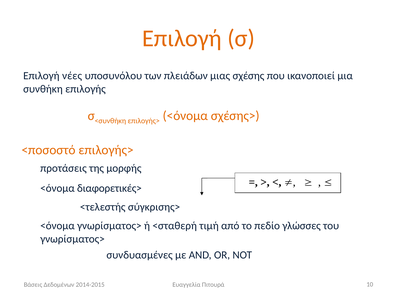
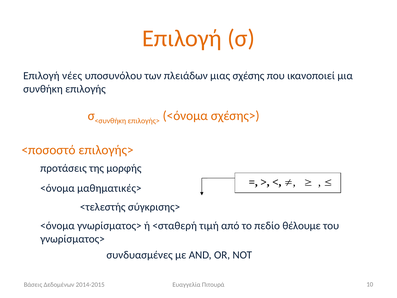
διαφορετικές>: διαφορετικές> -> μαθηματικές>
γλώσσες: γλώσσες -> θέλουμε
